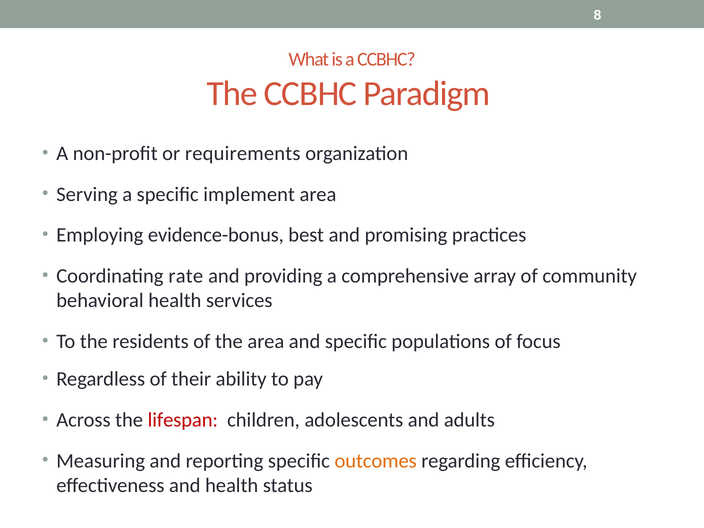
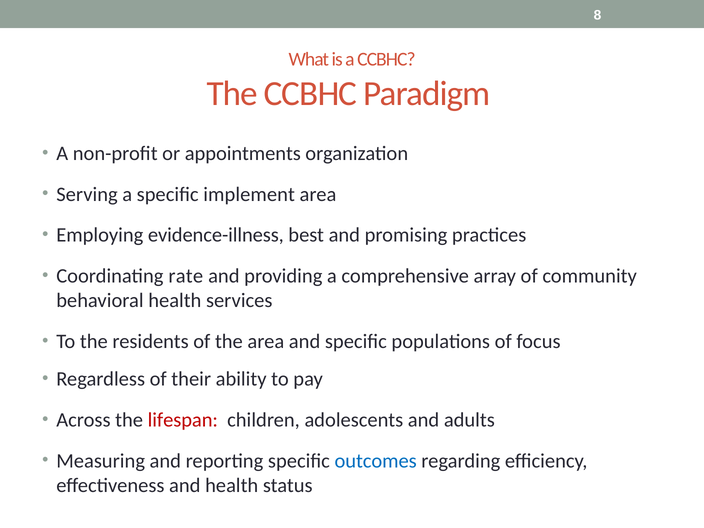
requirements: requirements -> appointments
evidence-bonus: evidence-bonus -> evidence-illness
outcomes colour: orange -> blue
